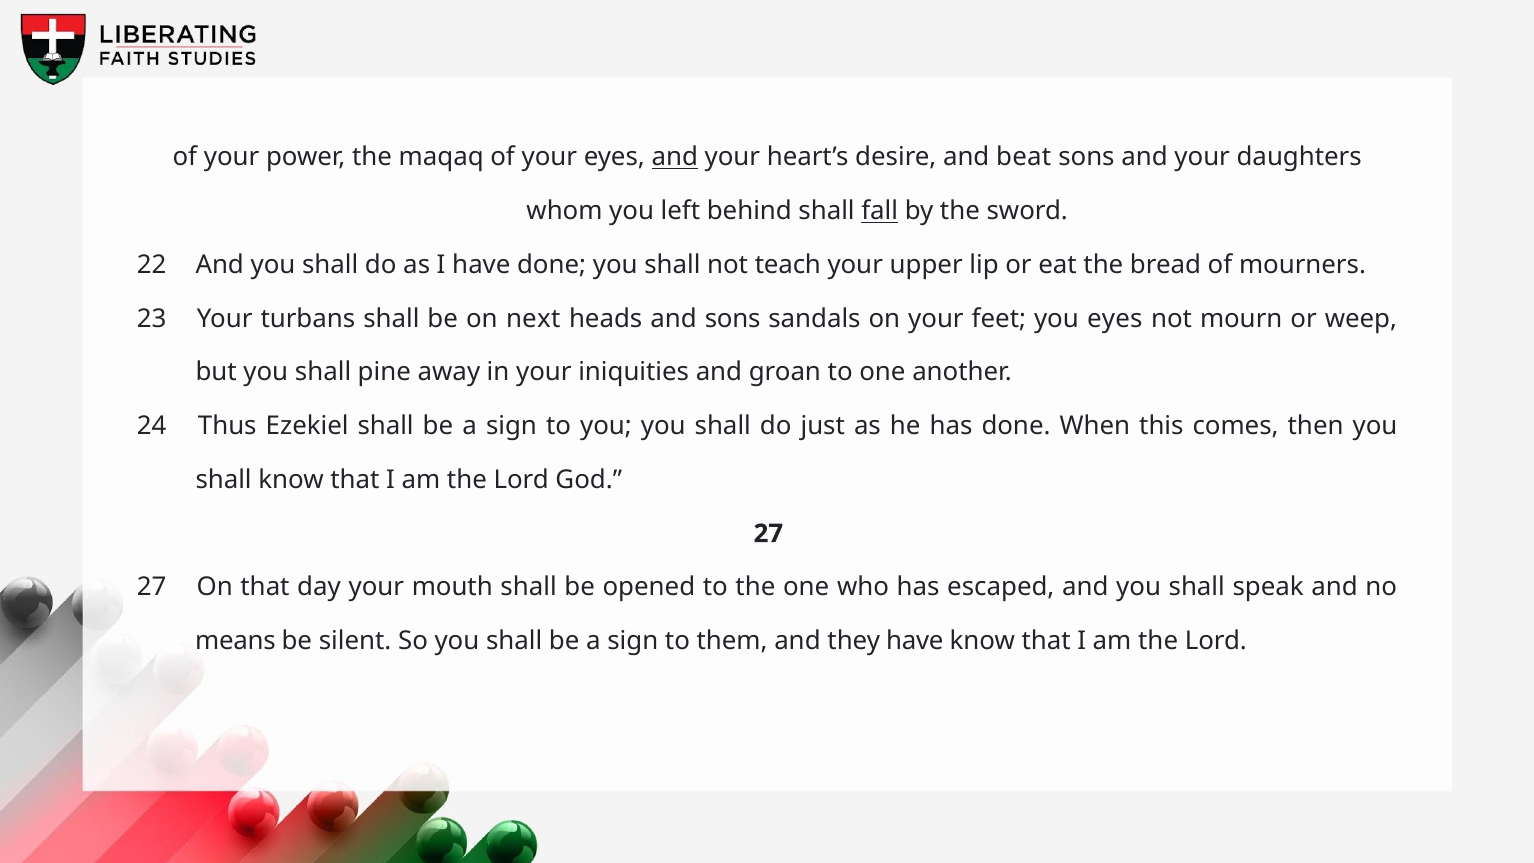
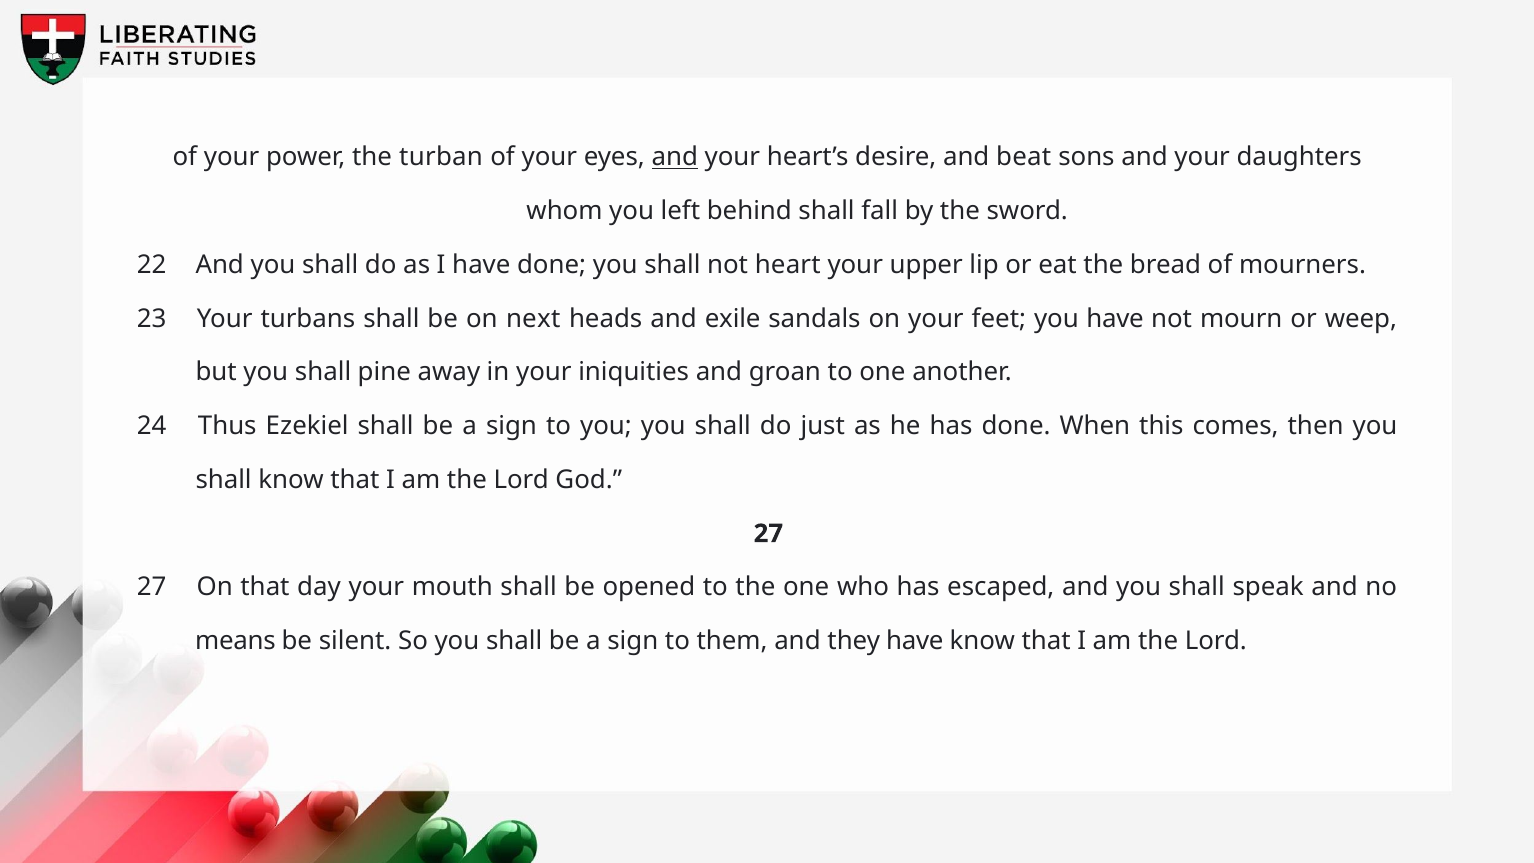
maqaq: maqaq -> turban
fall underline: present -> none
teach: teach -> heart
and sons: sons -> exile
you eyes: eyes -> have
